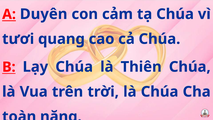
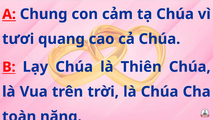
Duyên: Duyên -> Chung
